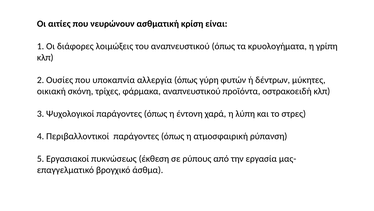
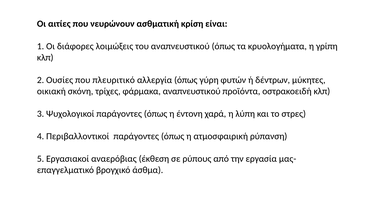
υποκαπνία: υποκαπνία -> πλευριτικό
πυκνώσεως: πυκνώσεως -> αναερόβιας
